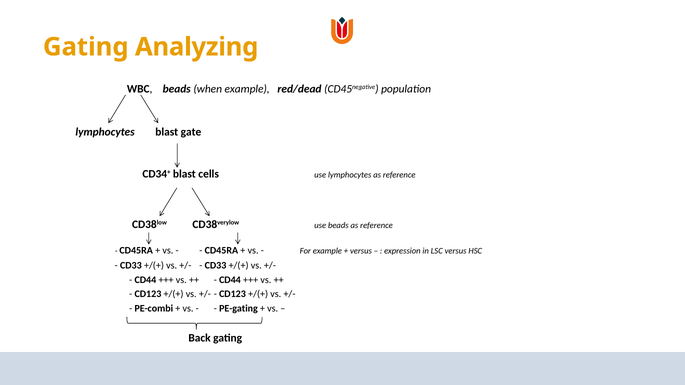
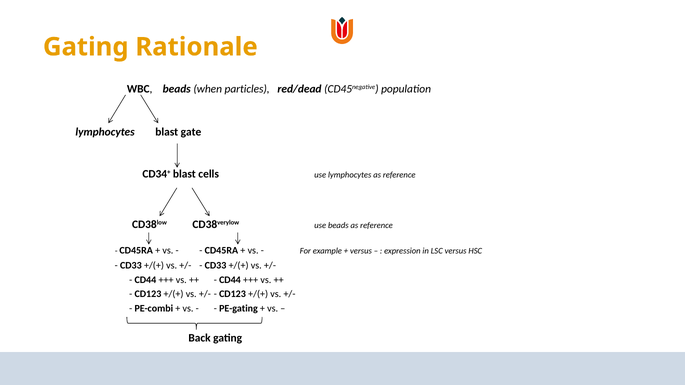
Analyzing: Analyzing -> Rationale
when example: example -> particles
